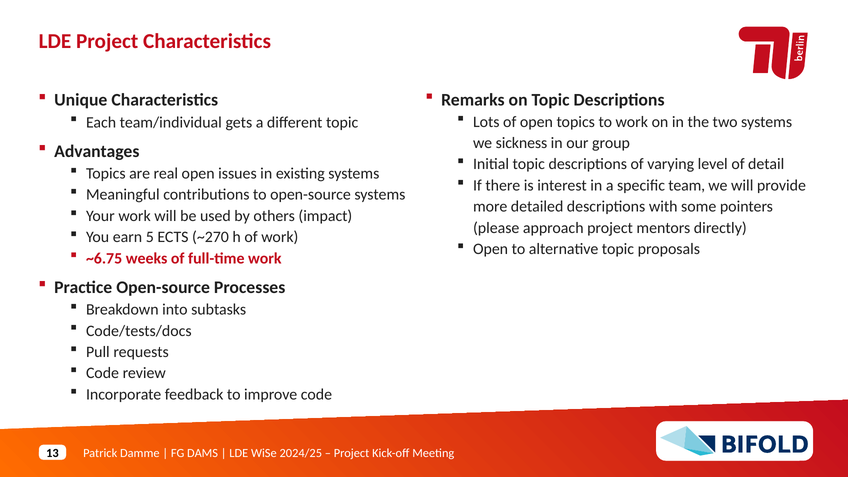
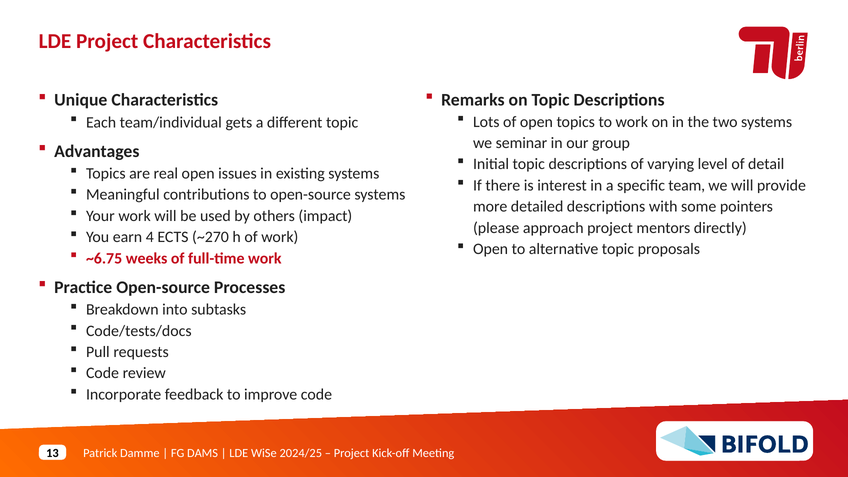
sickness: sickness -> seminar
5: 5 -> 4
